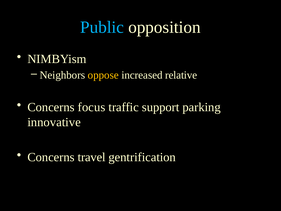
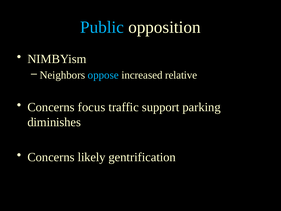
oppose colour: yellow -> light blue
innovative: innovative -> diminishes
travel: travel -> likely
